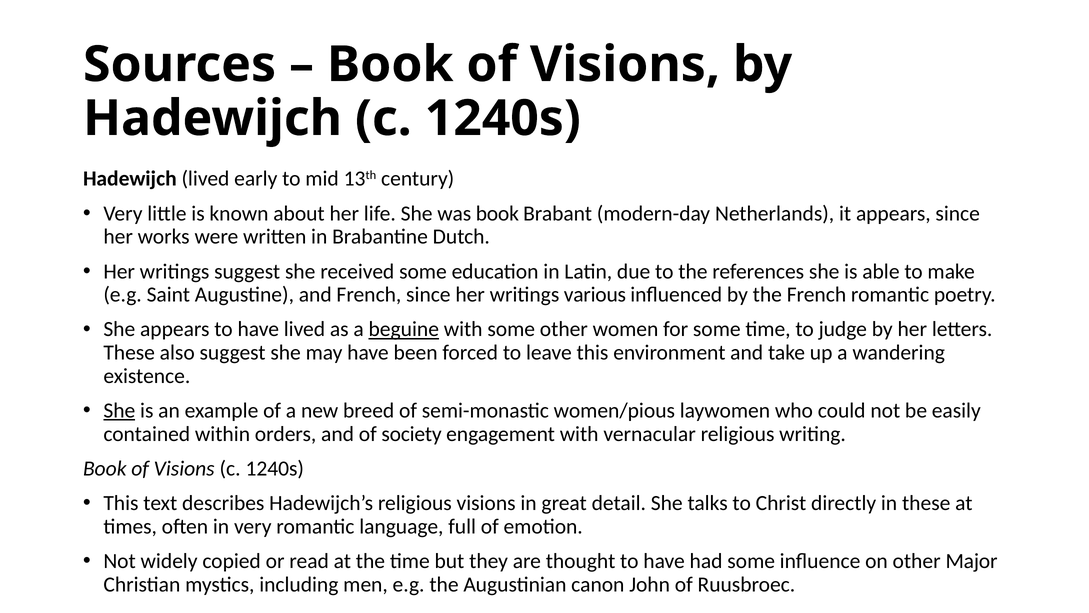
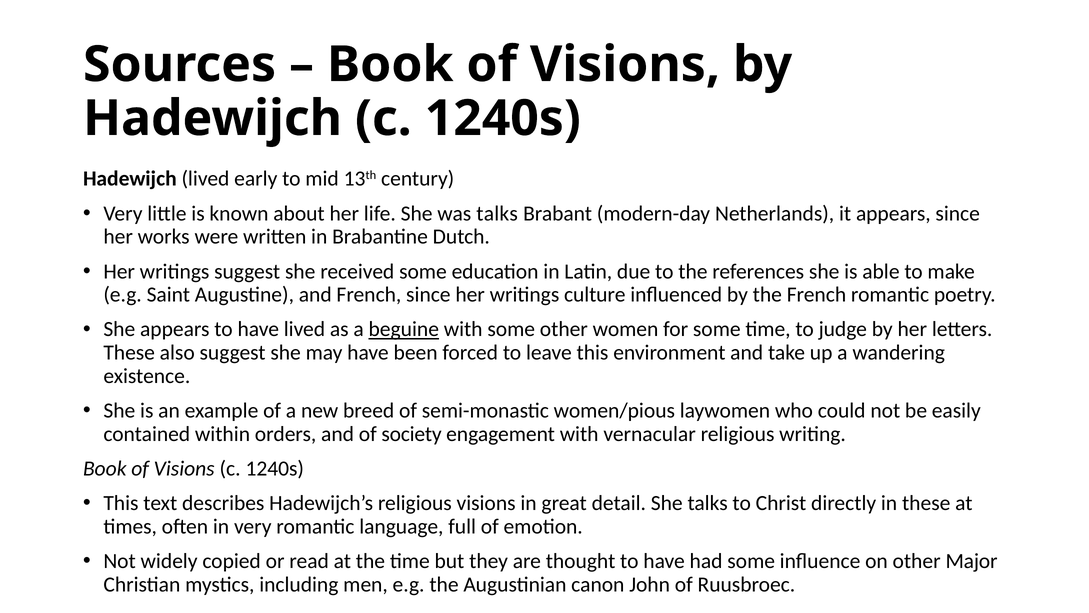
was book: book -> talks
various: various -> culture
She at (119, 410) underline: present -> none
